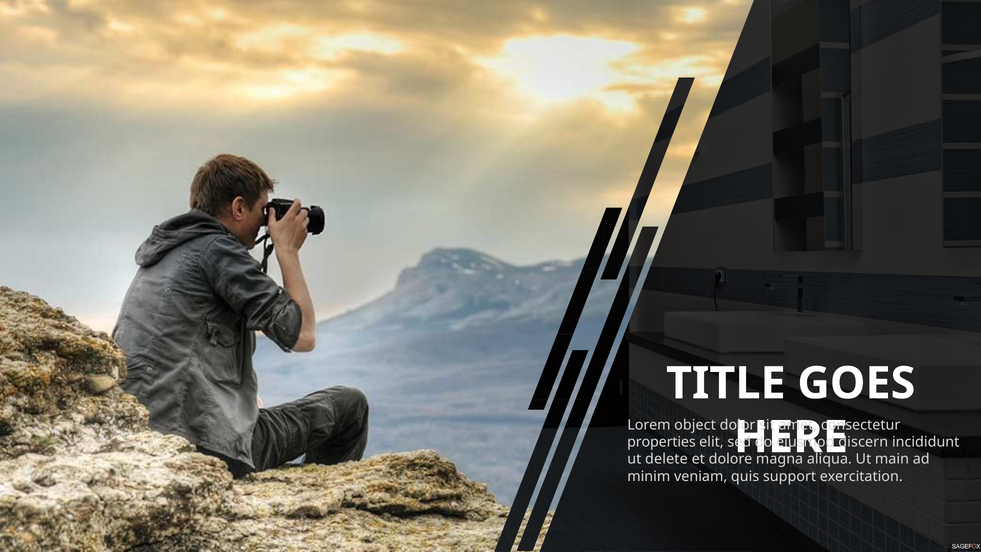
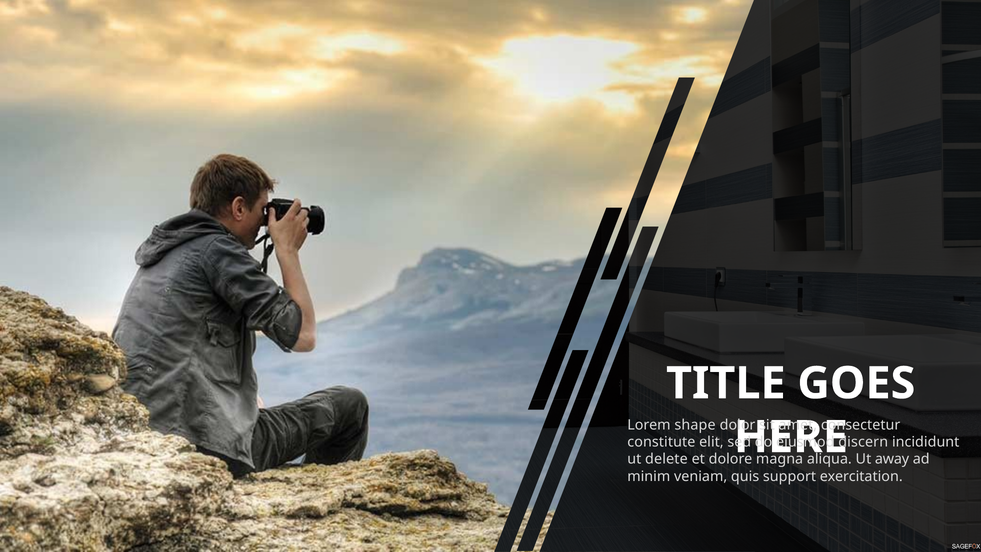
object: object -> shape
properties: properties -> constitute
main: main -> away
